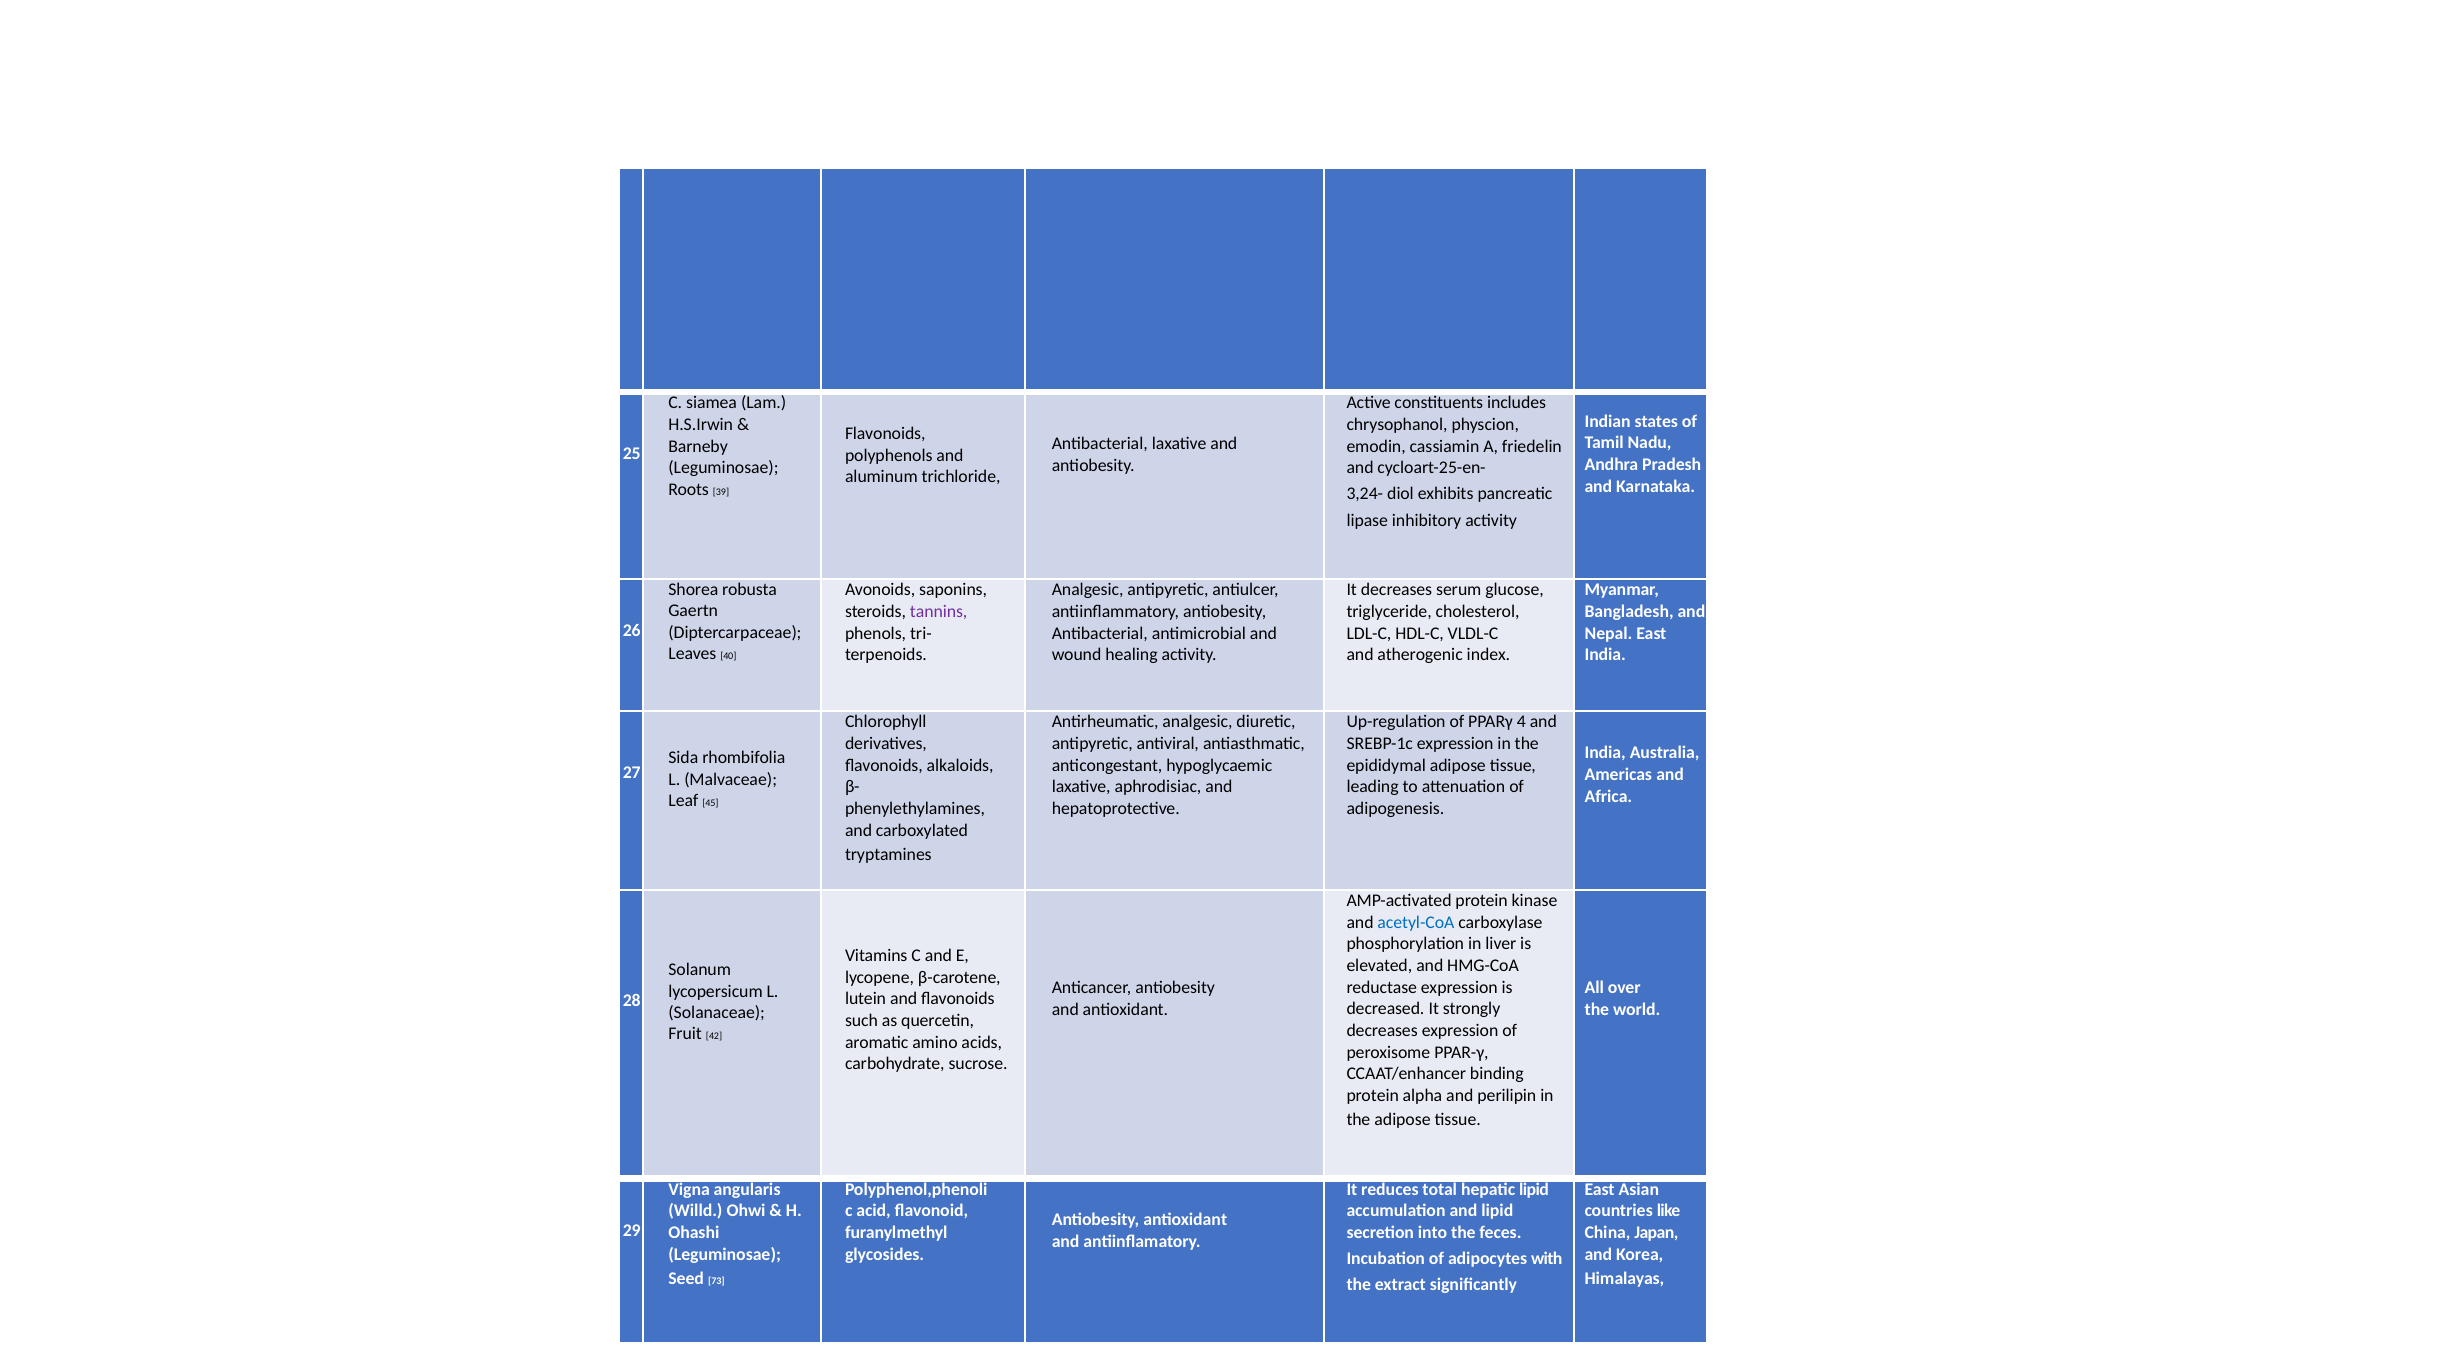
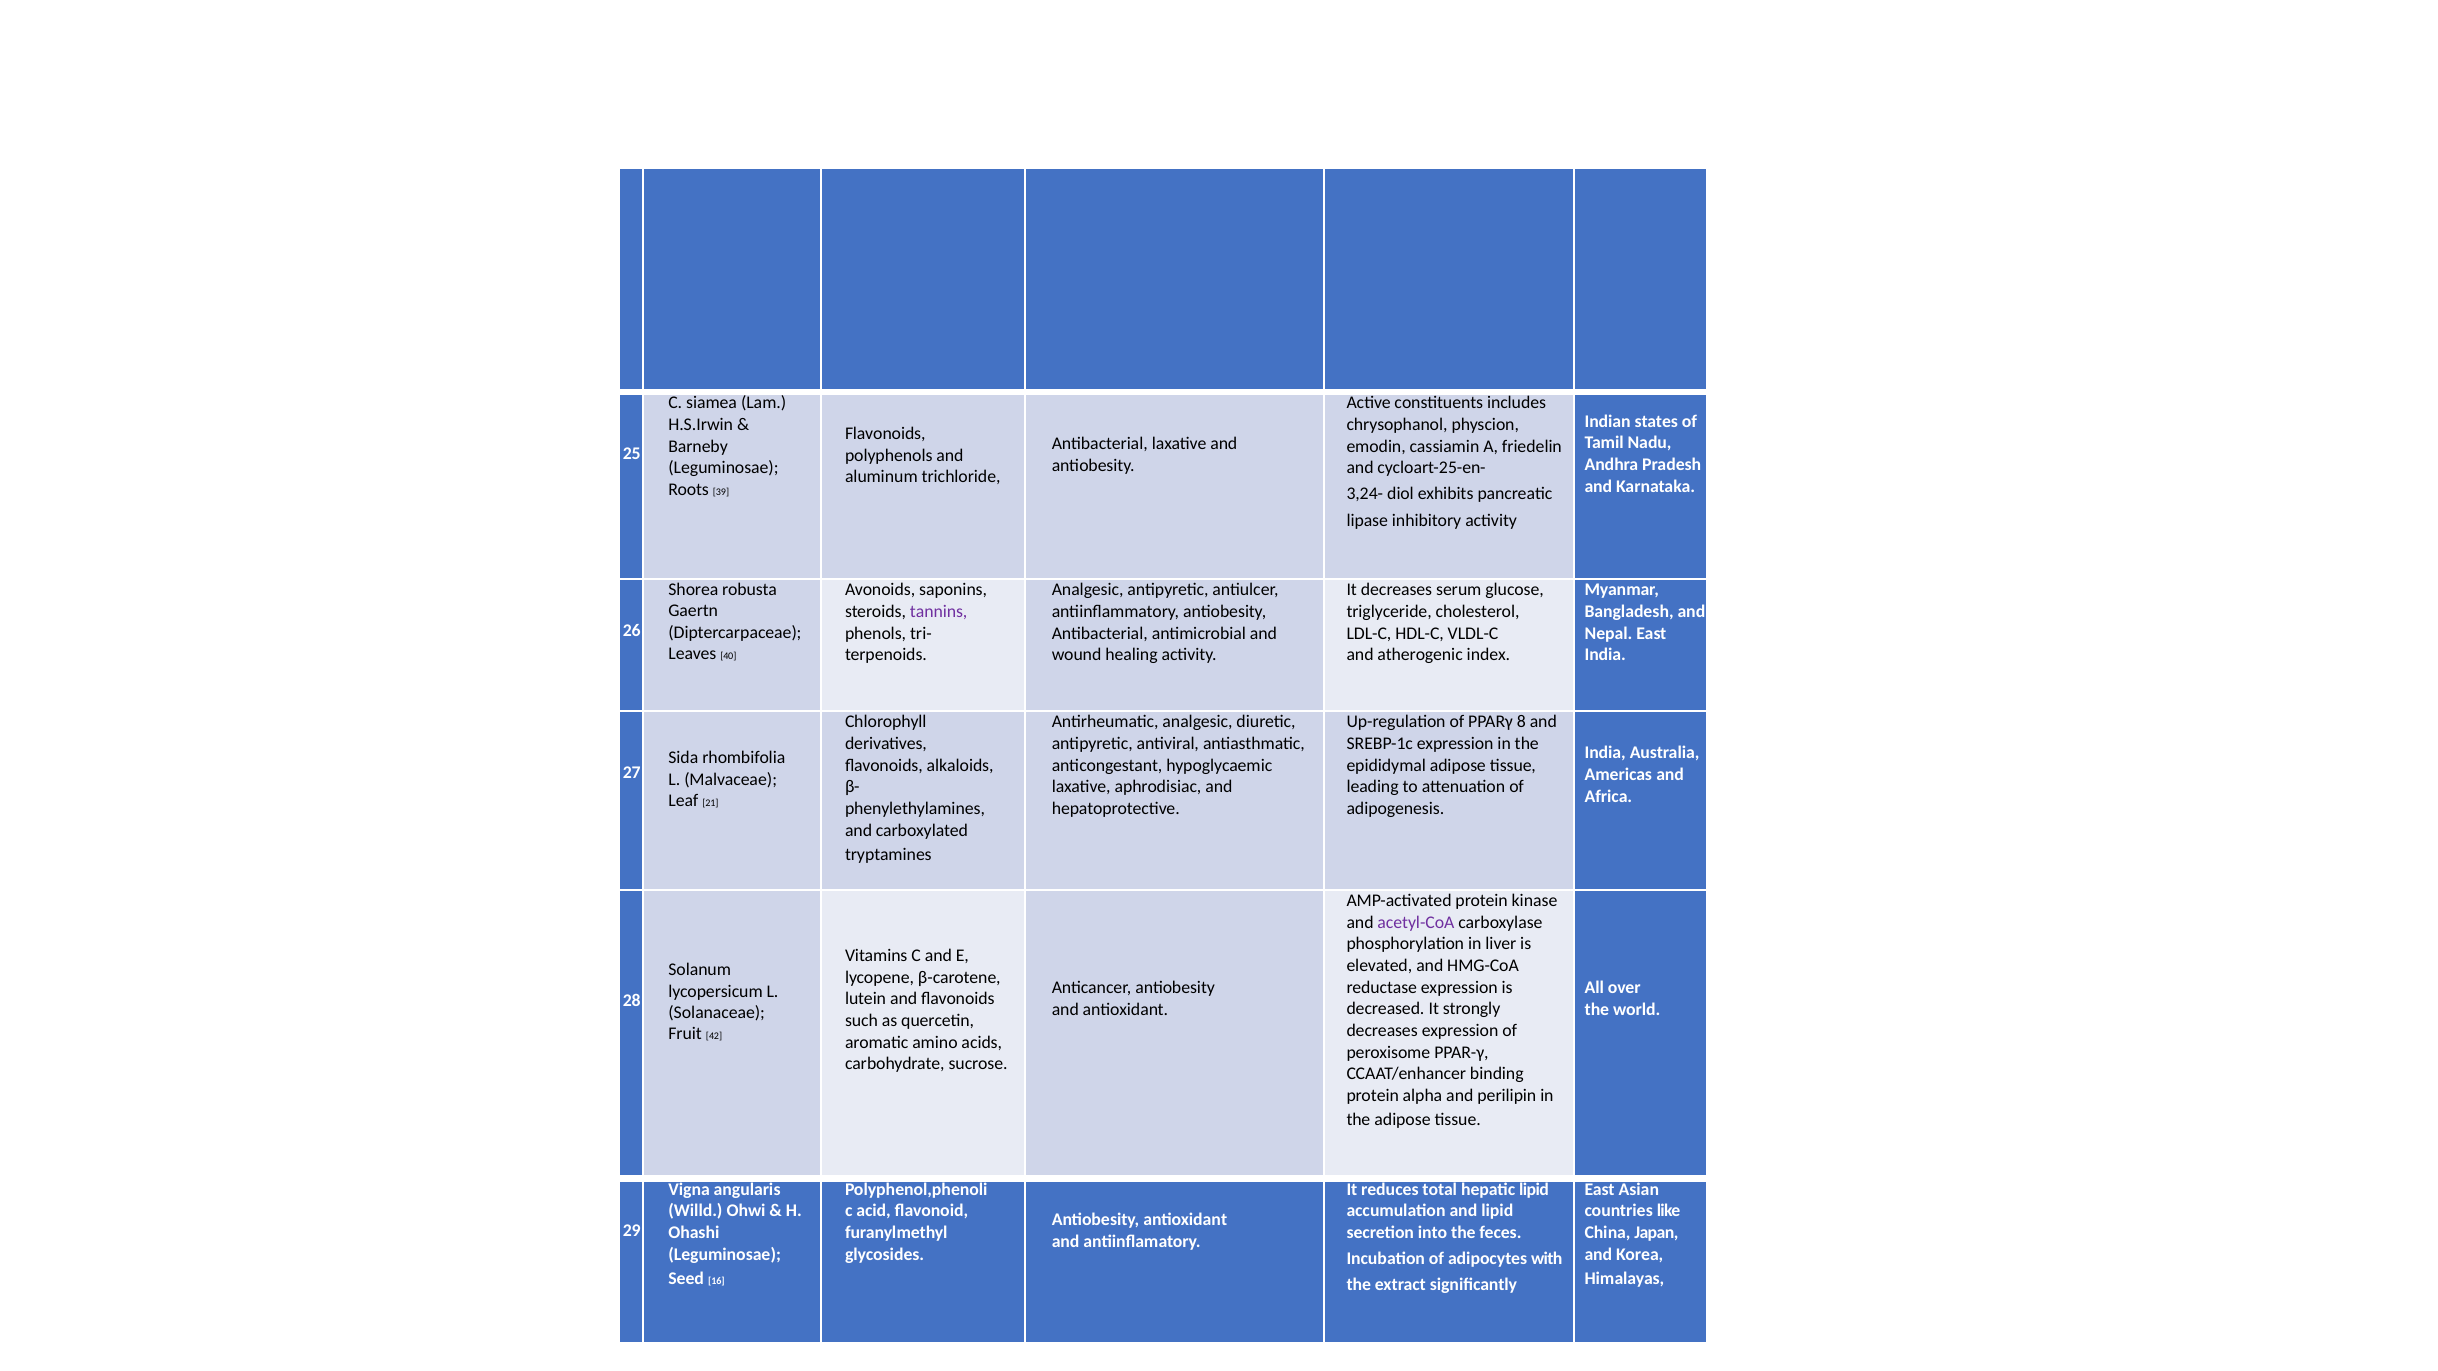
4: 4 -> 8
45: 45 -> 21
acetyl-CoA colour: blue -> purple
73: 73 -> 16
